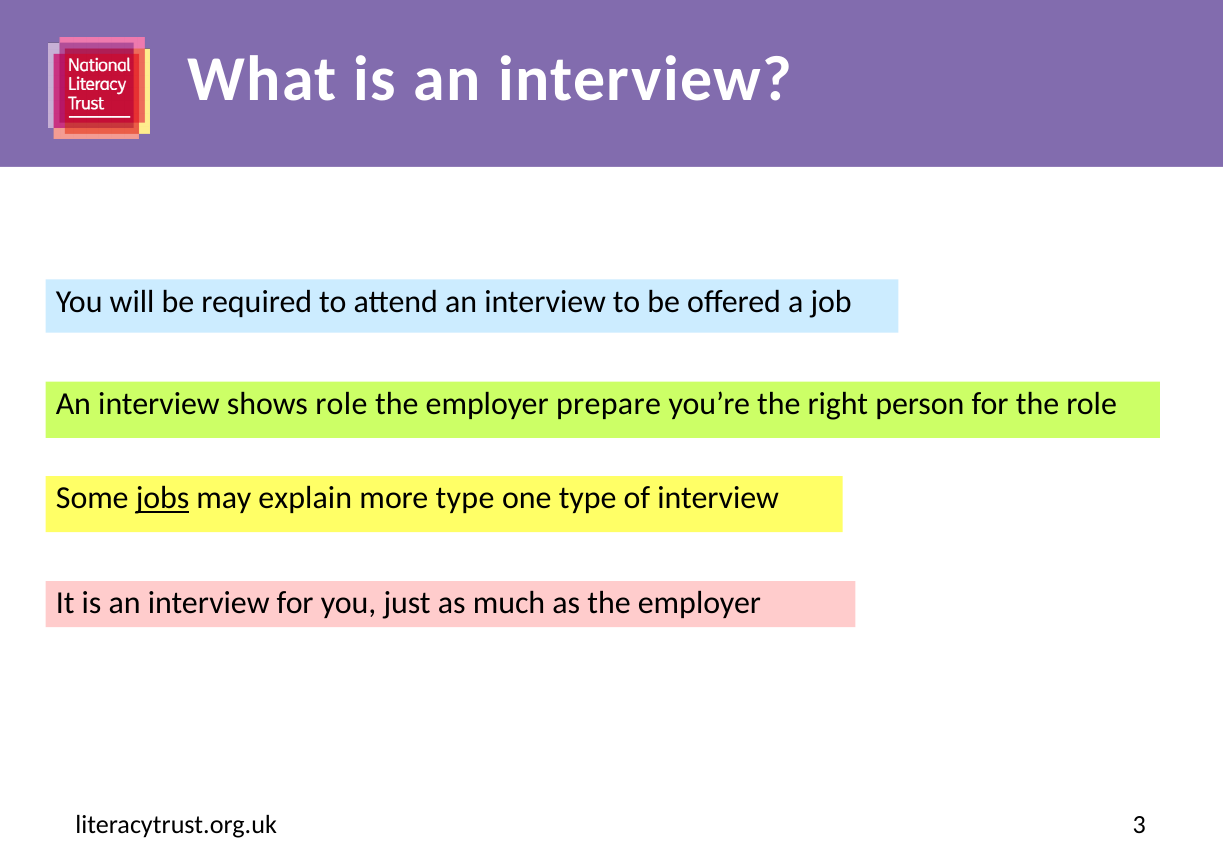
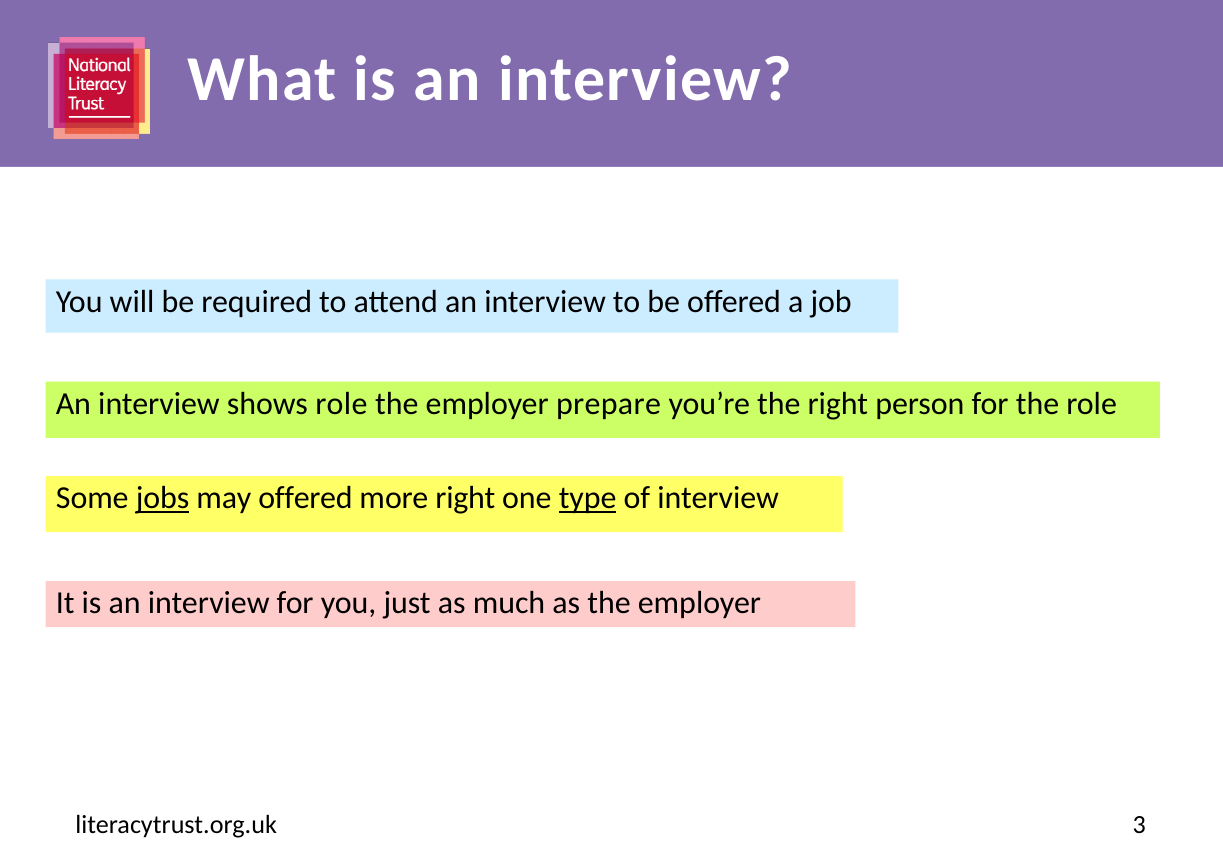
may explain: explain -> offered
more type: type -> right
type at (588, 498) underline: none -> present
